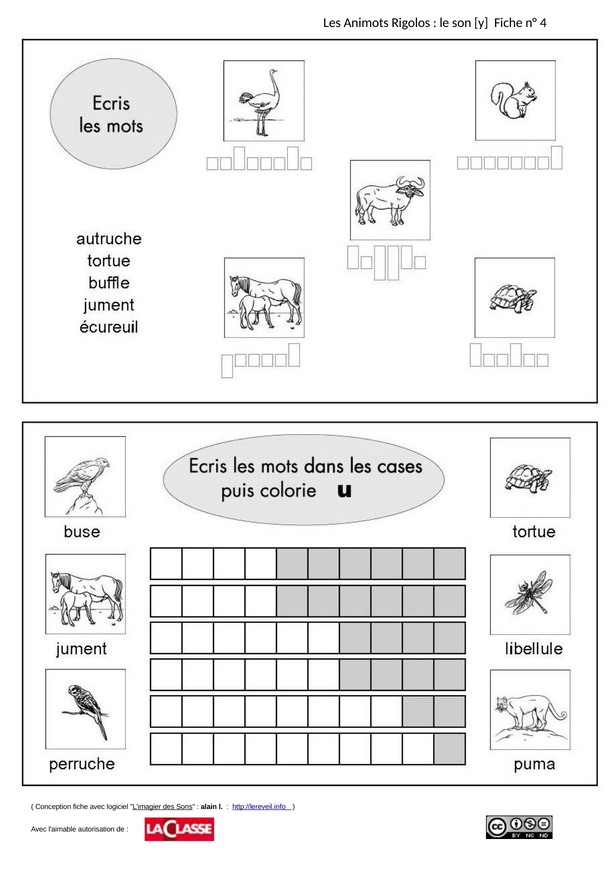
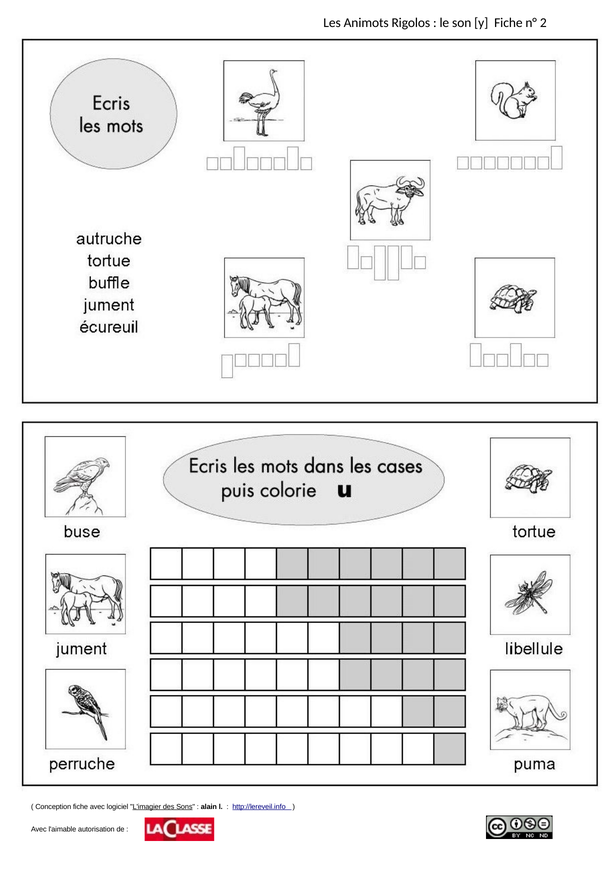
4: 4 -> 2
